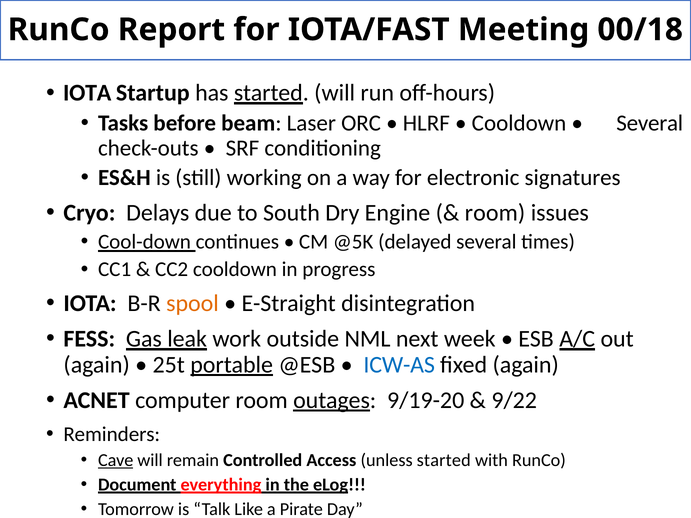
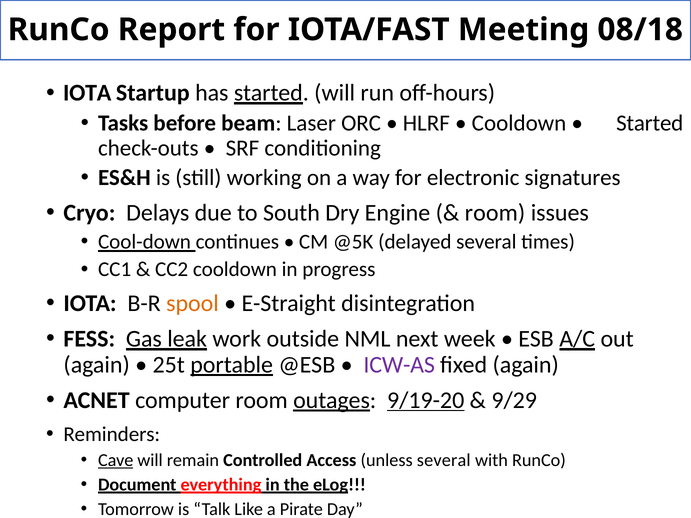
00/18: 00/18 -> 08/18
Several at (650, 123): Several -> Started
ICW-AS colour: blue -> purple
9/19-20 underline: none -> present
9/22: 9/22 -> 9/29
unless started: started -> several
